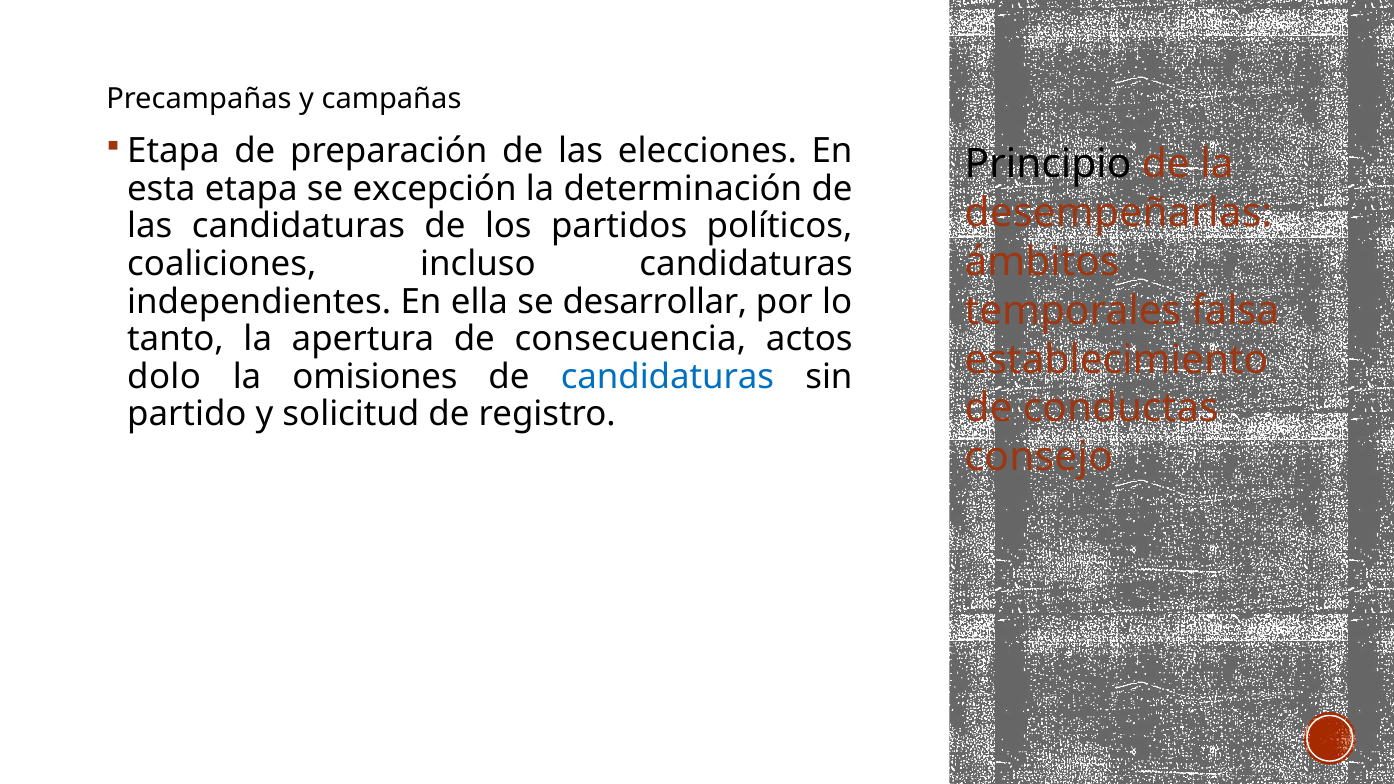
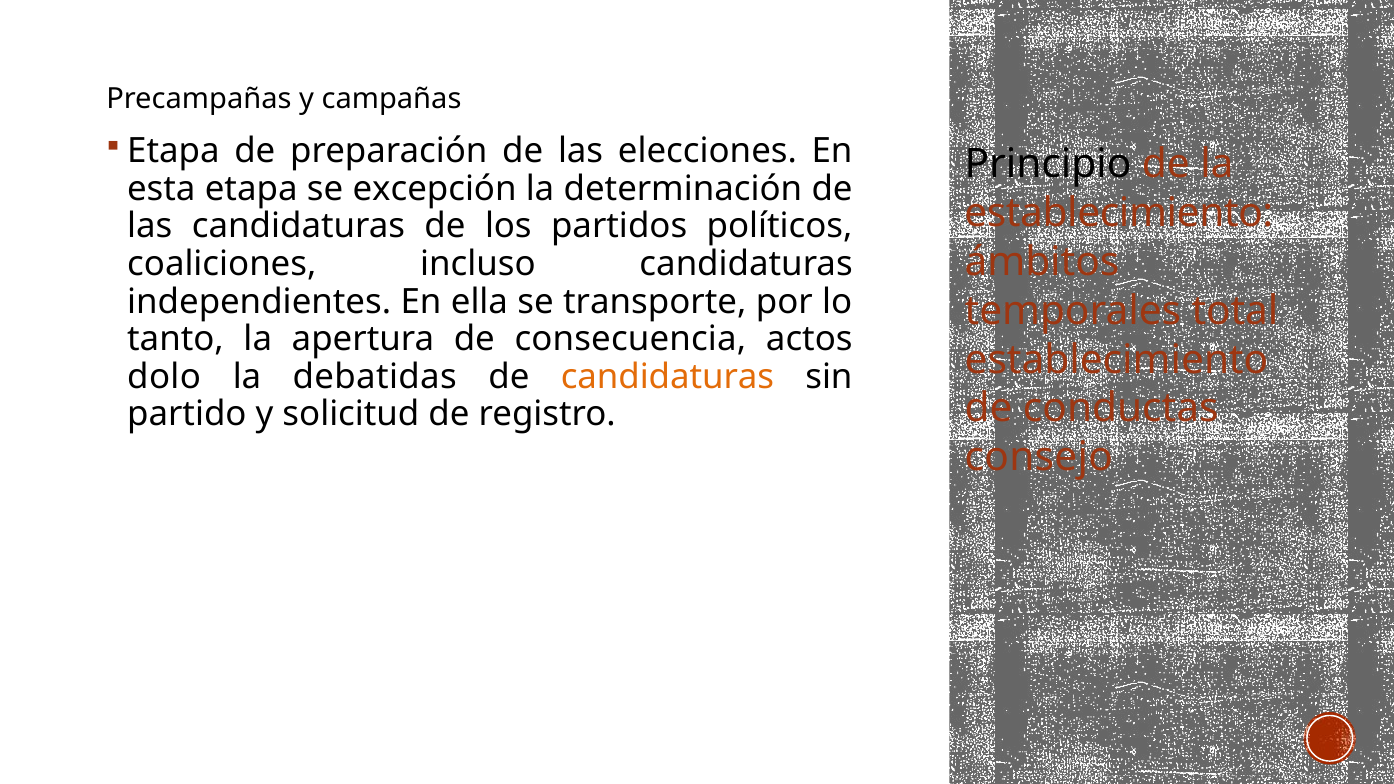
desempeñarlas at (1119, 213): desempeñarlas -> establecimiento
desarrollar: desarrollar -> transporte
falsa: falsa -> total
omisiones: omisiones -> debatidas
candidaturas at (667, 377) colour: blue -> orange
